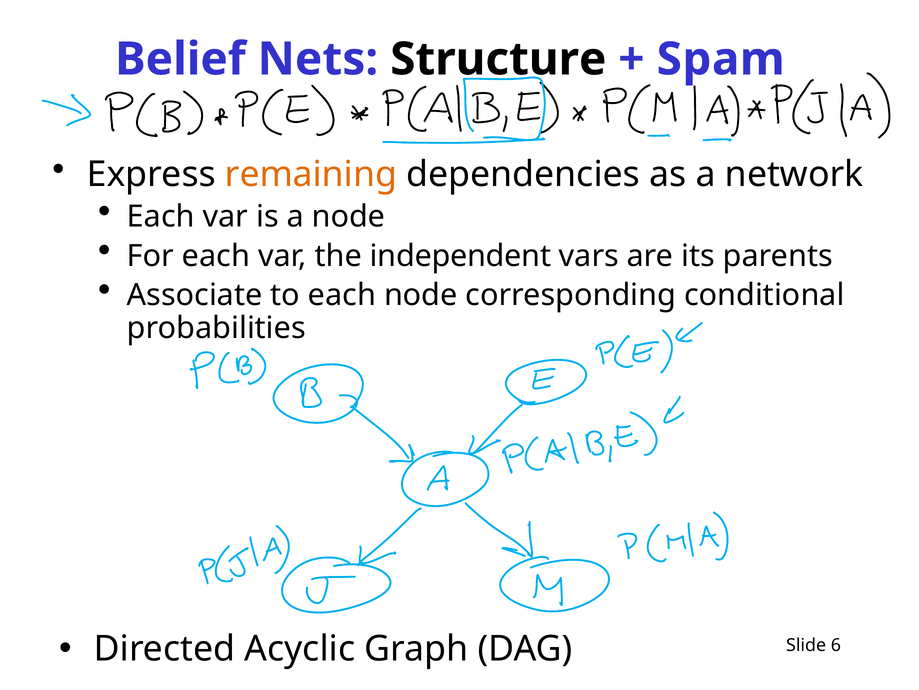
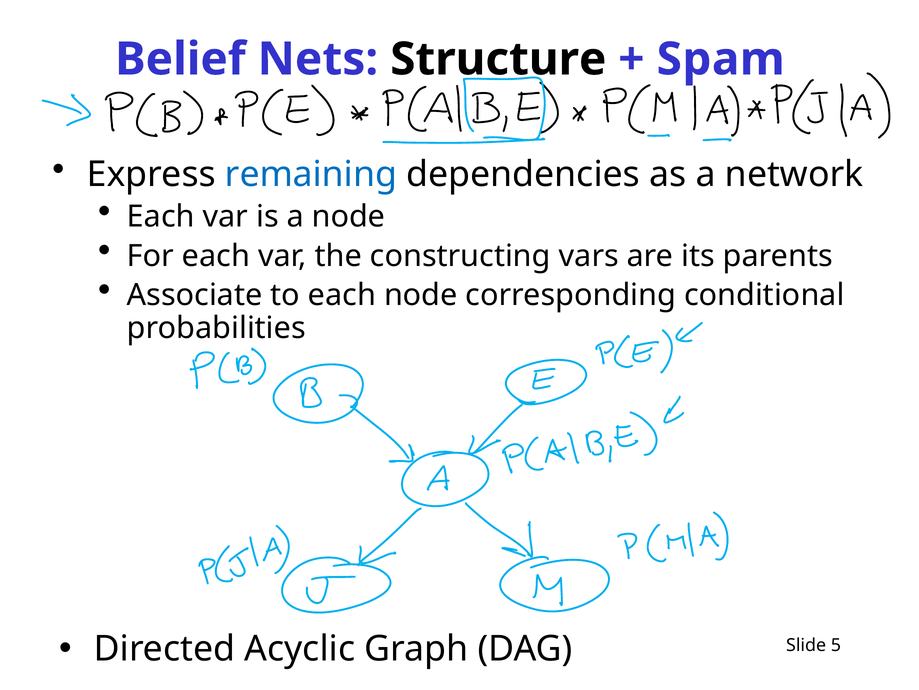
remaining colour: orange -> blue
independent: independent -> constructing
6: 6 -> 5
